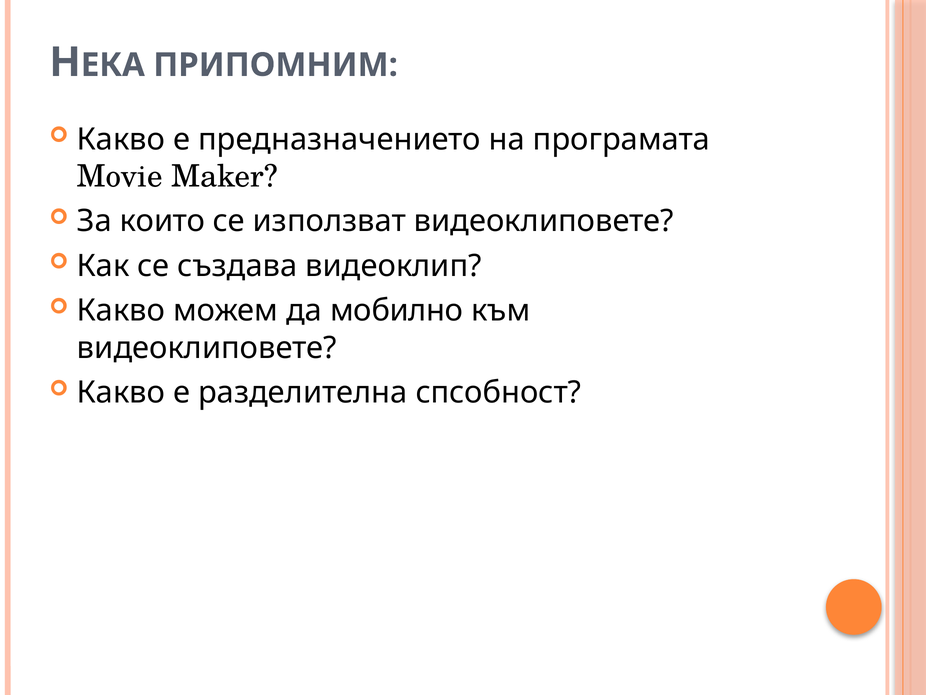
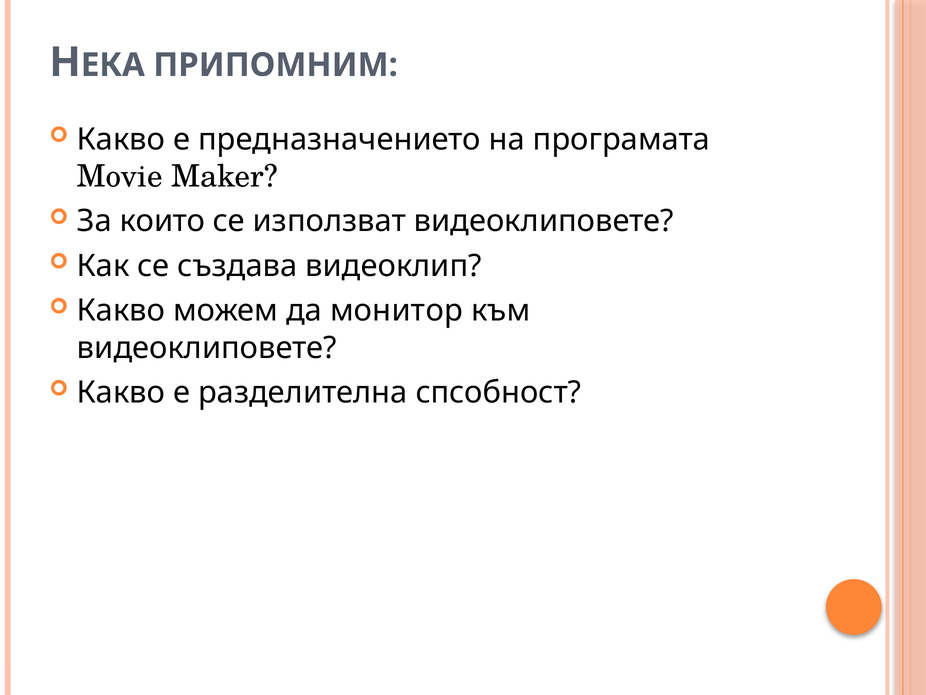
мобилно: мобилно -> монитор
